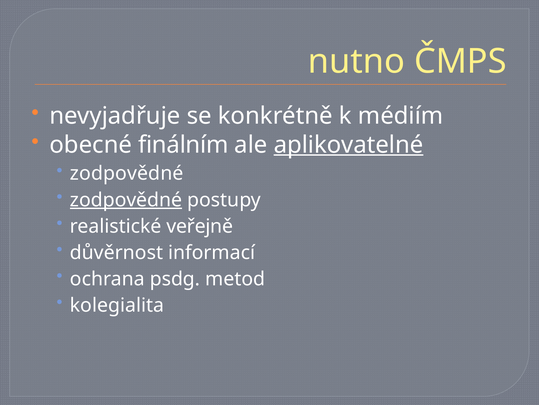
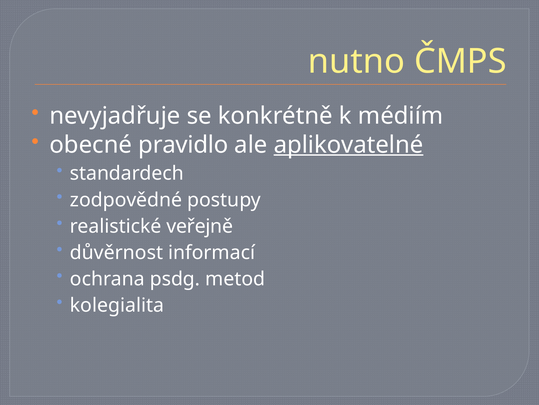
finálním: finálním -> pravidlo
zodpovědné at (127, 173): zodpovědné -> standardech
zodpovědné at (126, 200) underline: present -> none
